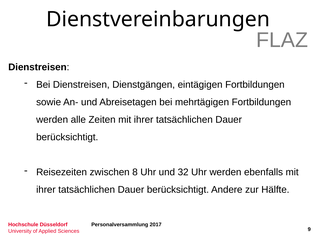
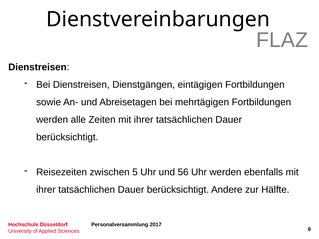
8: 8 -> 5
32: 32 -> 56
